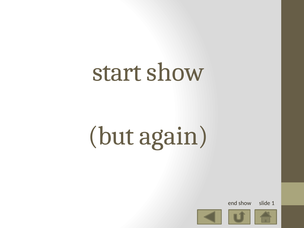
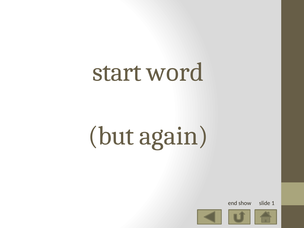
start show: show -> word
